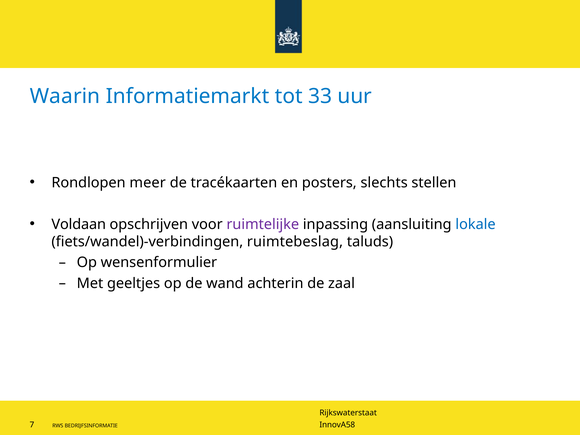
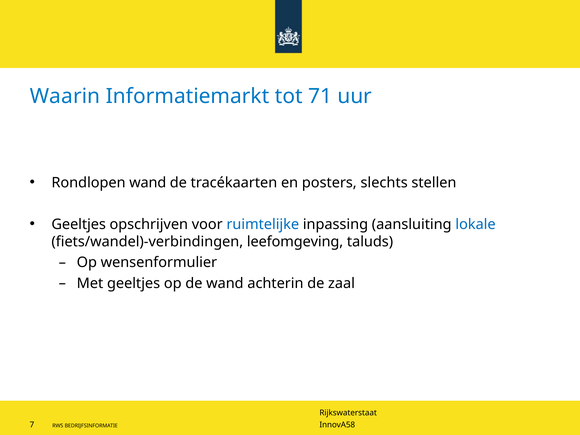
33: 33 -> 71
Rondlopen meer: meer -> wand
Voldaan at (79, 224): Voldaan -> Geeltjes
ruimtelijke colour: purple -> blue
ruimtebeslag: ruimtebeslag -> leefomgeving
